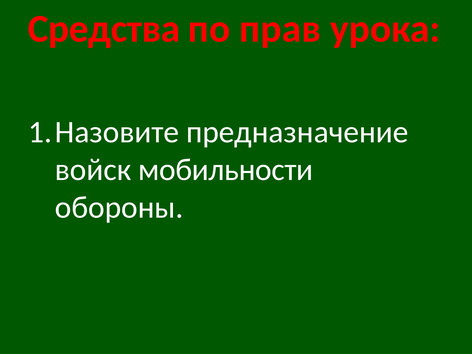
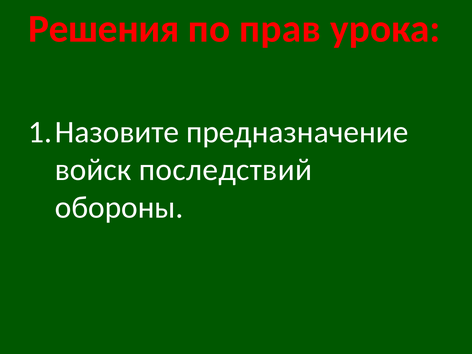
Средства: Средства -> Решения
мобильности: мобильности -> последствий
